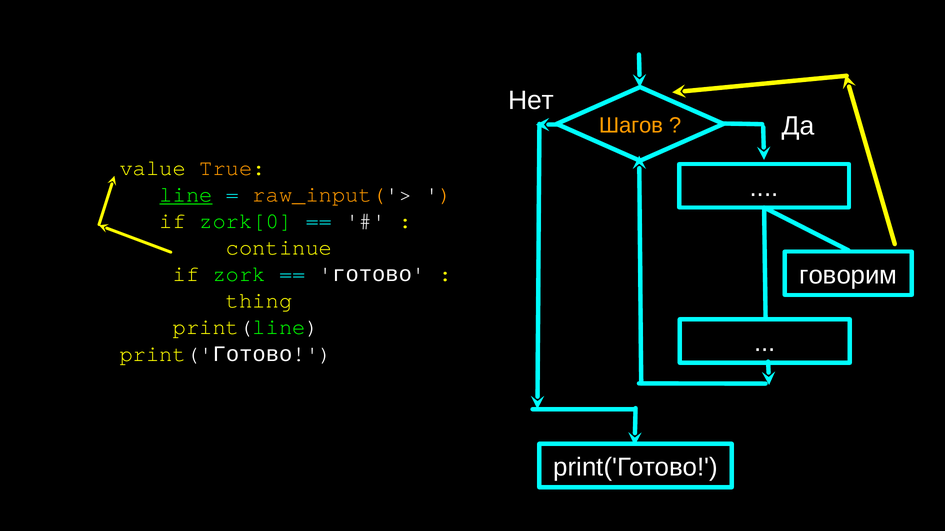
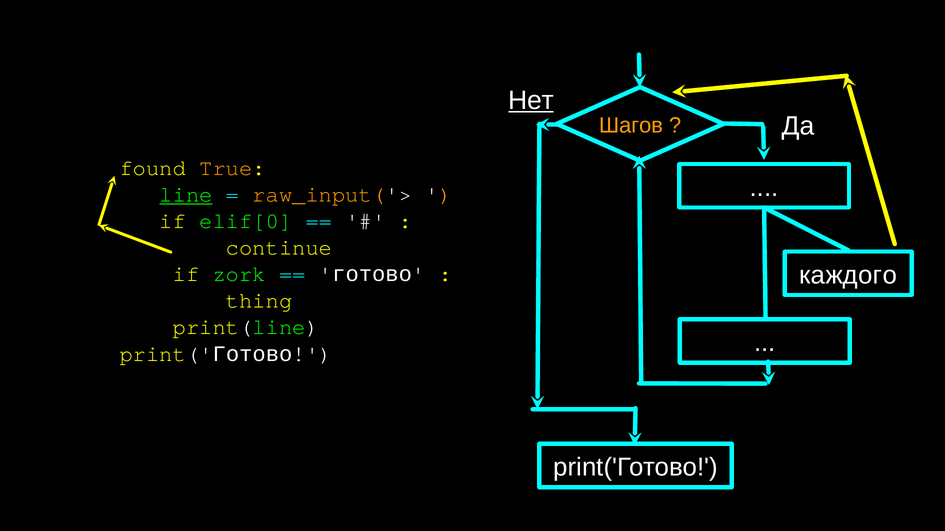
Нет underline: none -> present
value: value -> found
zork[0: zork[0 -> elif[0
говорим: говорим -> каждого
